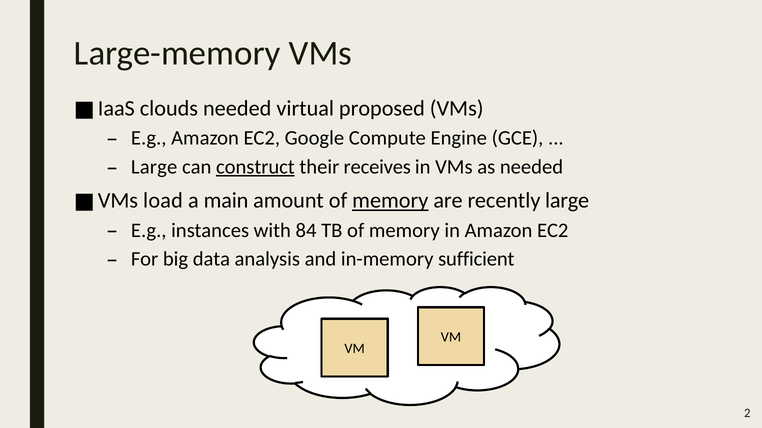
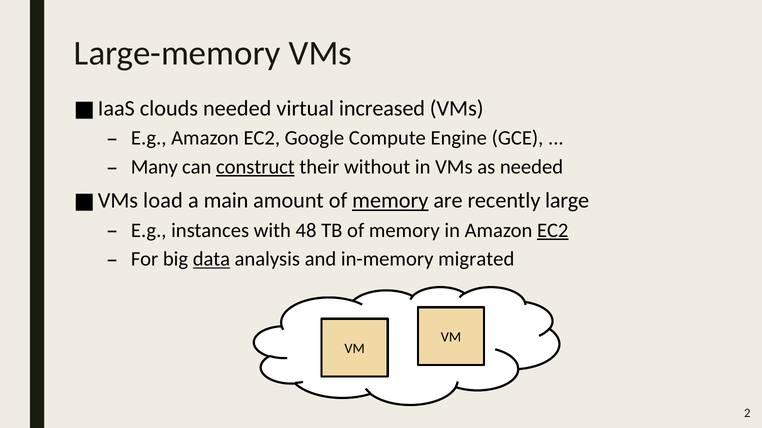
proposed: proposed -> increased
Large at (154, 167): Large -> Many
receives: receives -> without
84: 84 -> 48
EC2 at (553, 231) underline: none -> present
data underline: none -> present
sufficient: sufficient -> migrated
